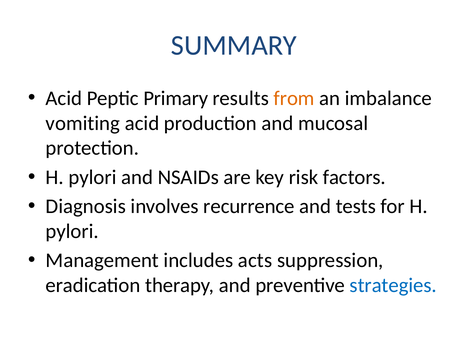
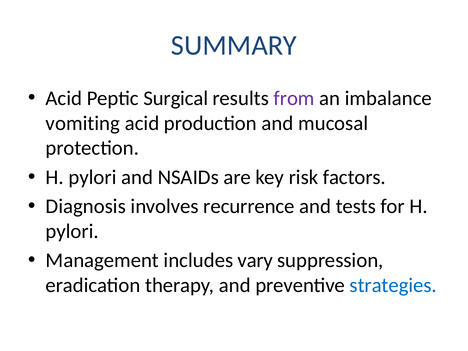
Primary: Primary -> Surgical
from colour: orange -> purple
acts: acts -> vary
